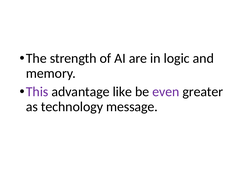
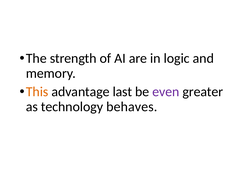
This colour: purple -> orange
like: like -> last
message: message -> behaves
